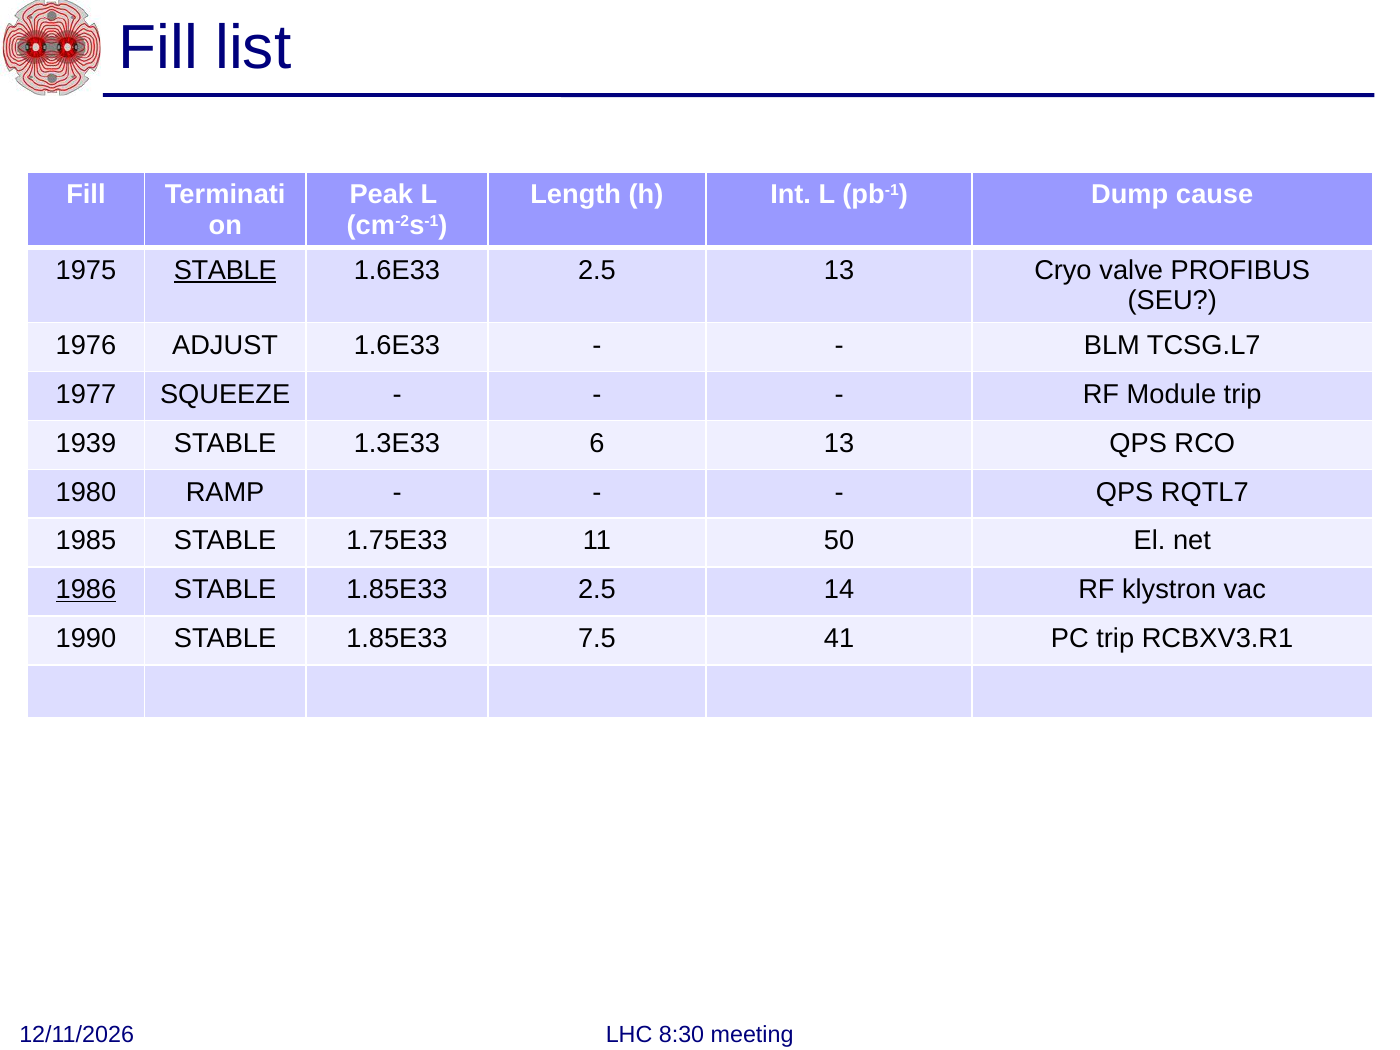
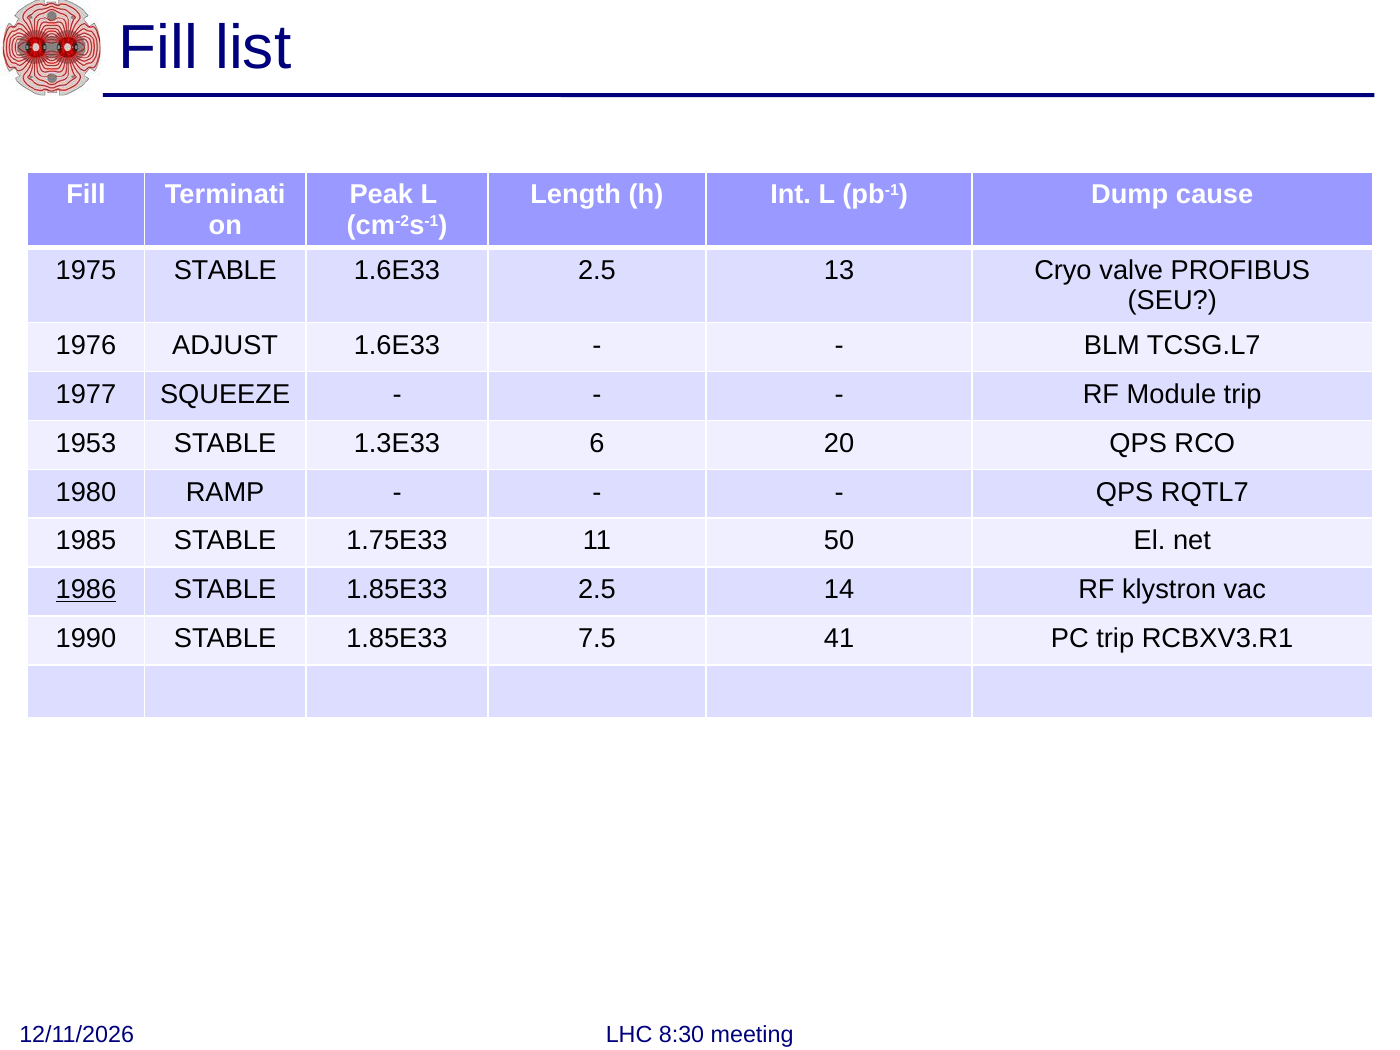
STABLE at (225, 270) underline: present -> none
1939: 1939 -> 1953
6 13: 13 -> 20
